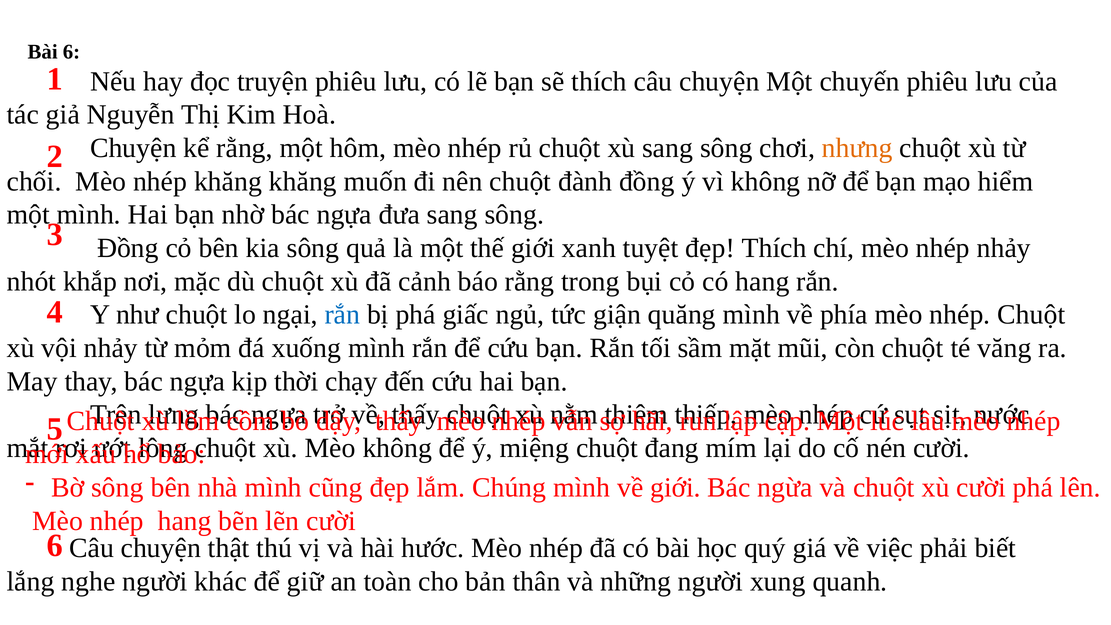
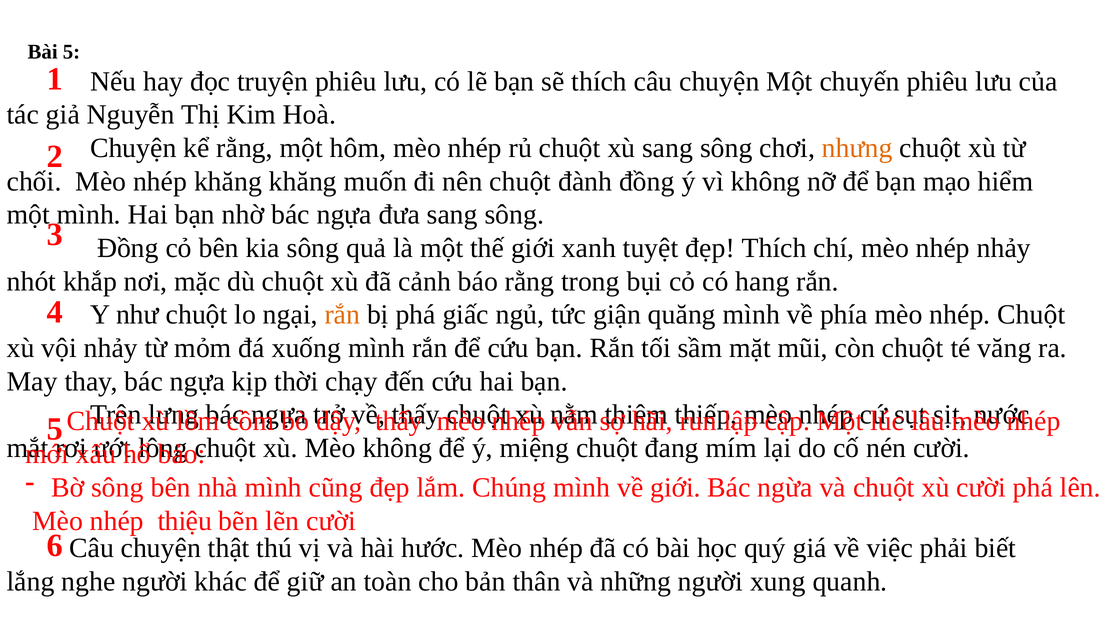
Bài 6: 6 -> 5
rắn at (342, 315) colour: blue -> orange
nhép hang: hang -> thiệu
